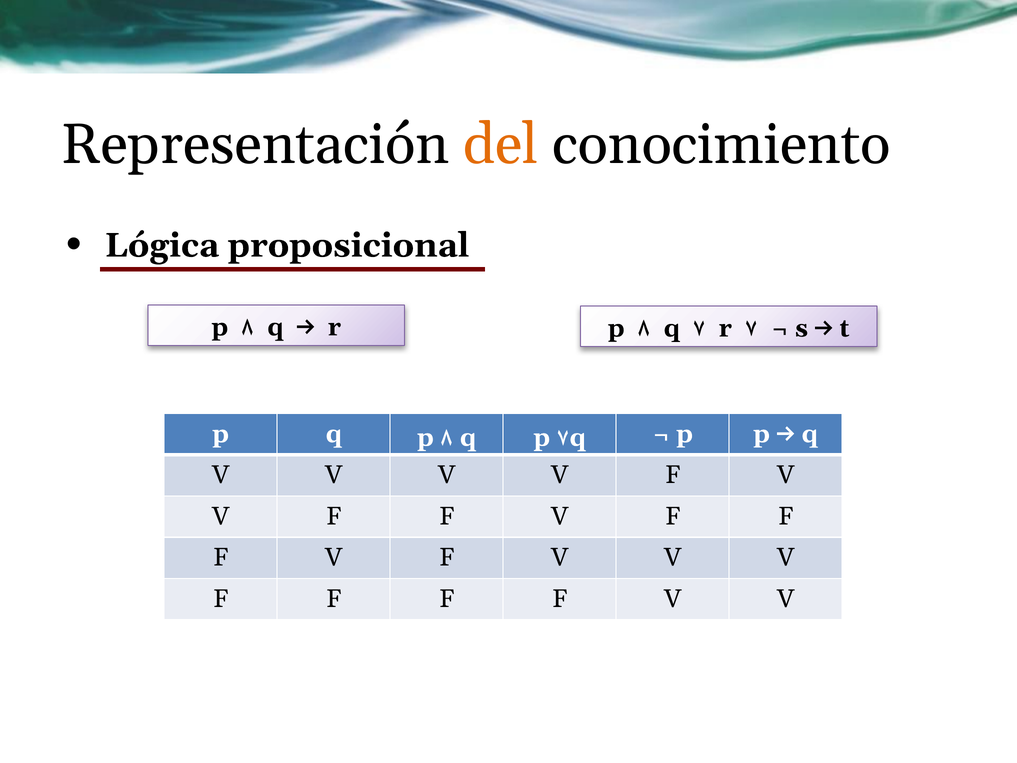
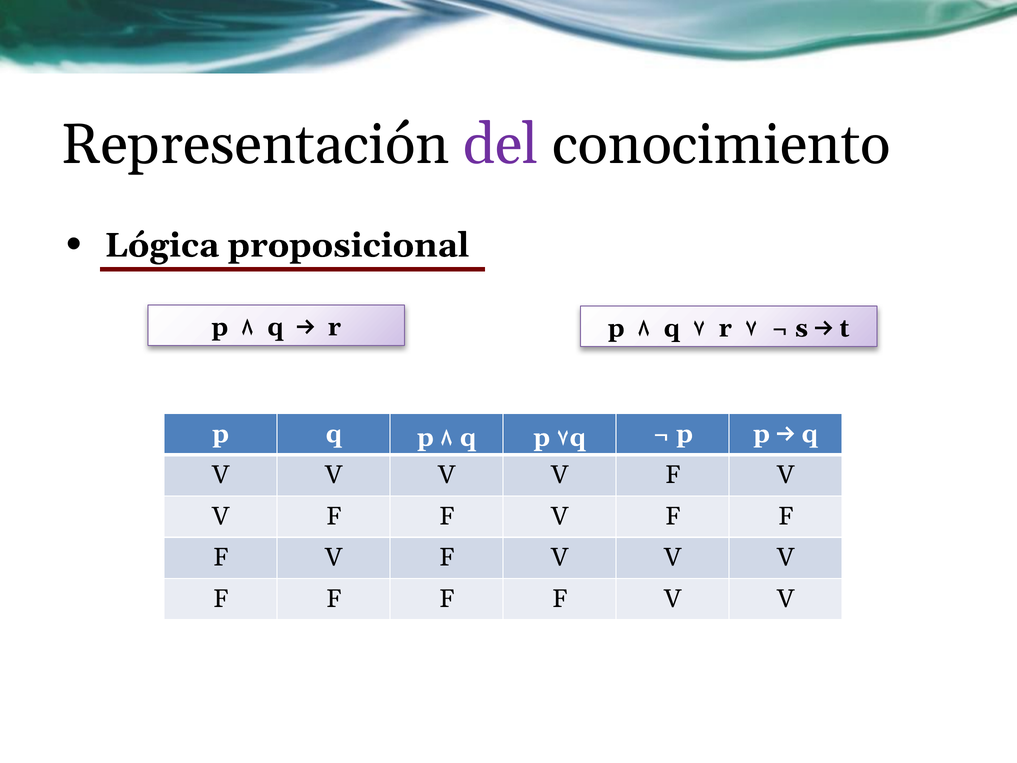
del colour: orange -> purple
